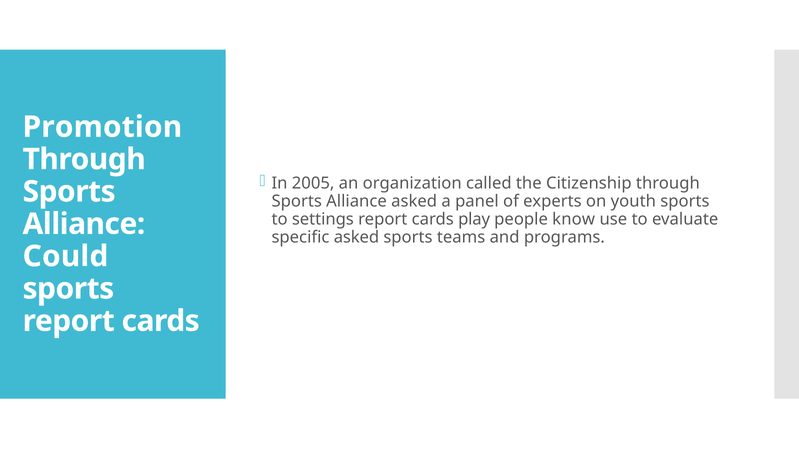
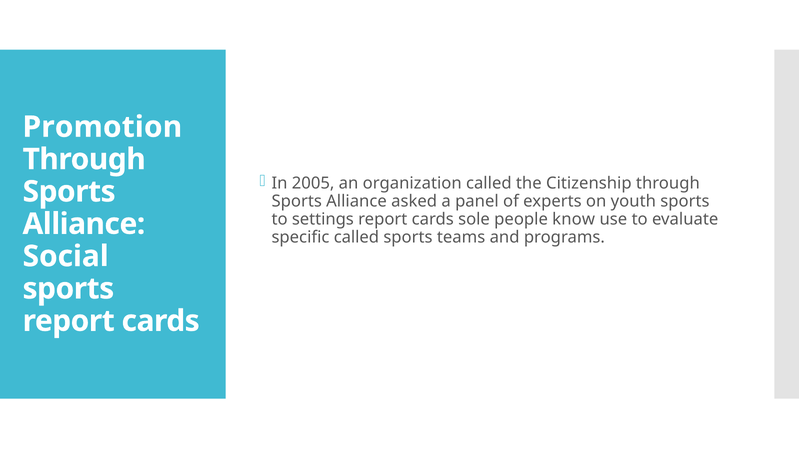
play: play -> sole
specific asked: asked -> called
Could: Could -> Social
